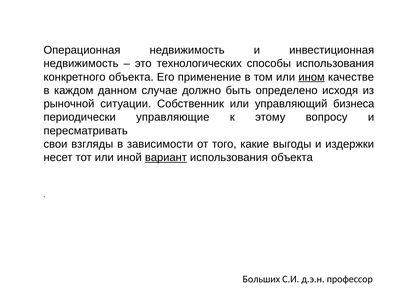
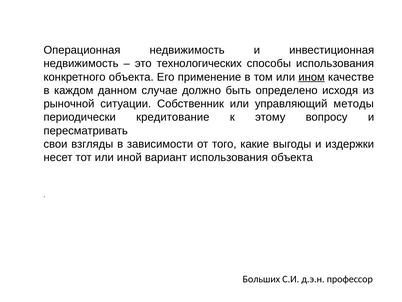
бизнеса: бизнеса -> методы
управляющие: управляющие -> кредитование
вариант underline: present -> none
